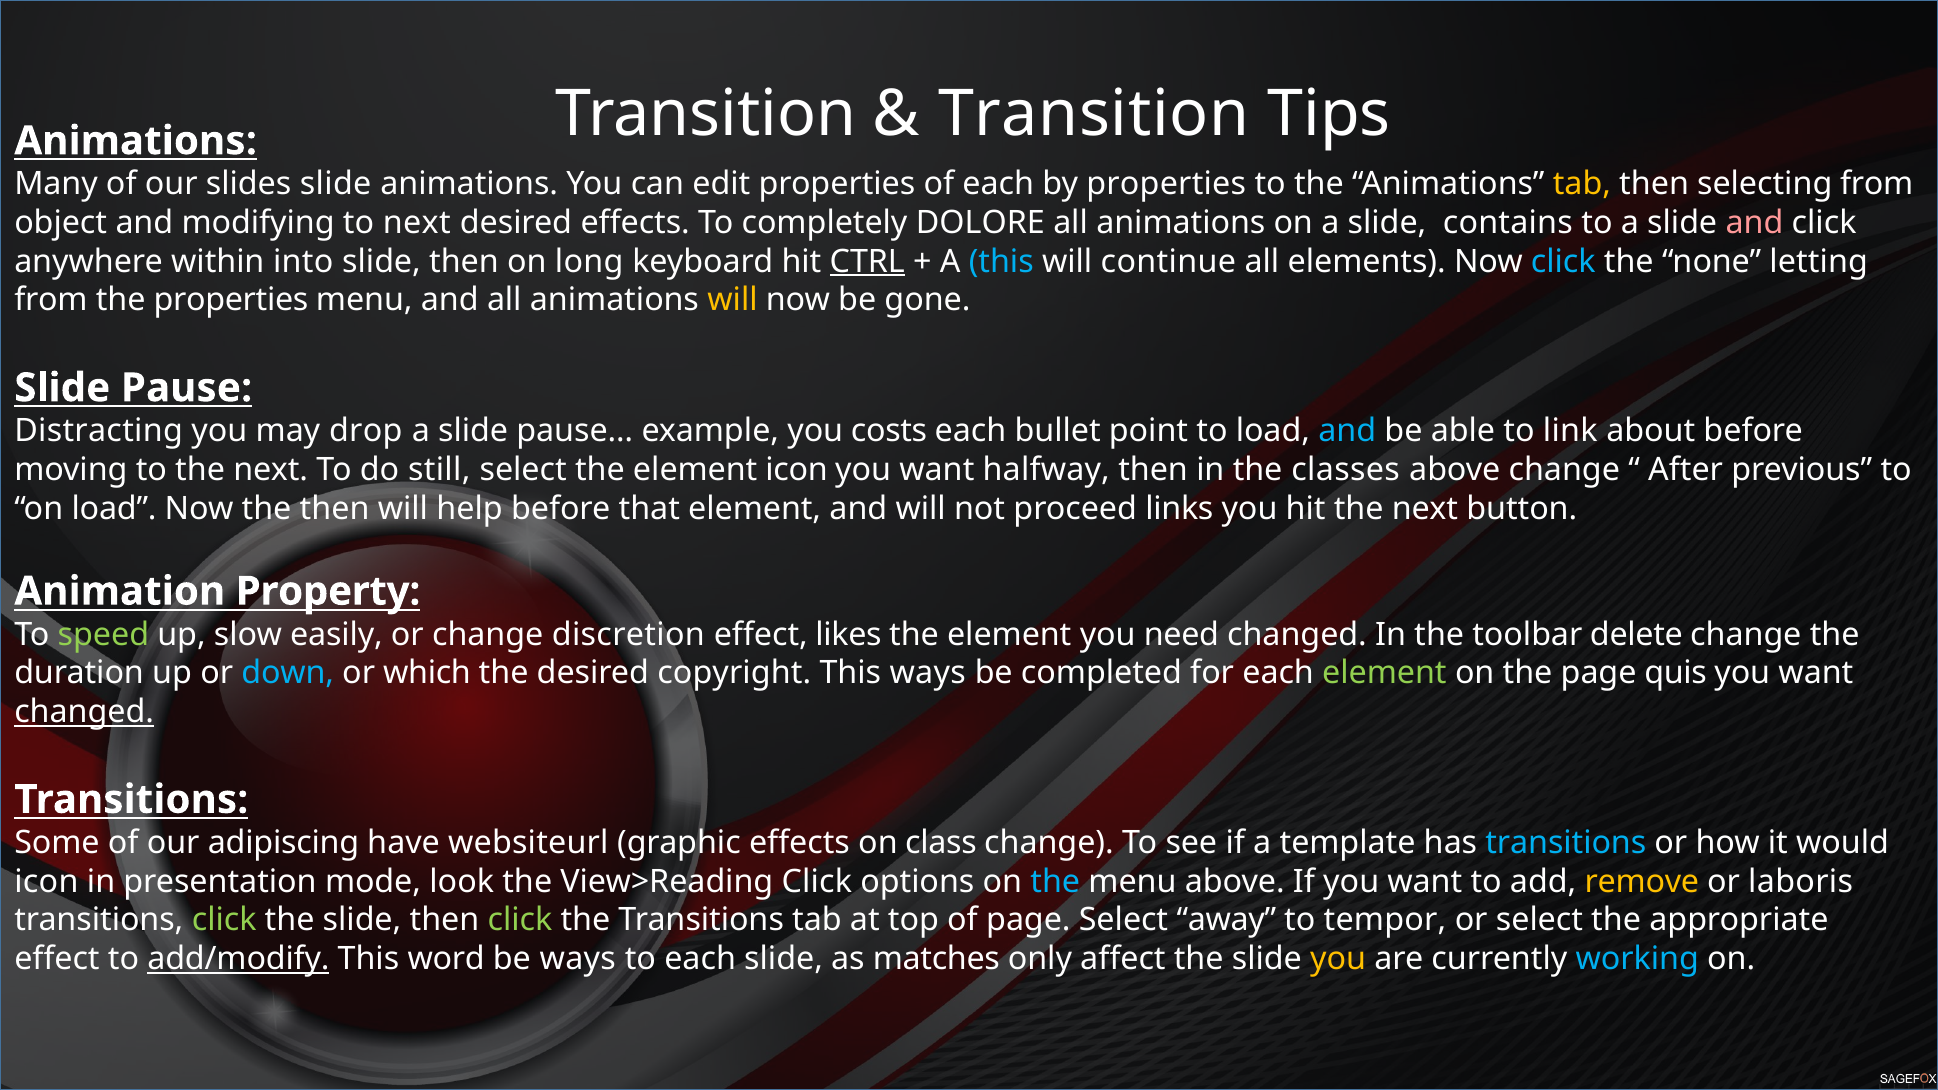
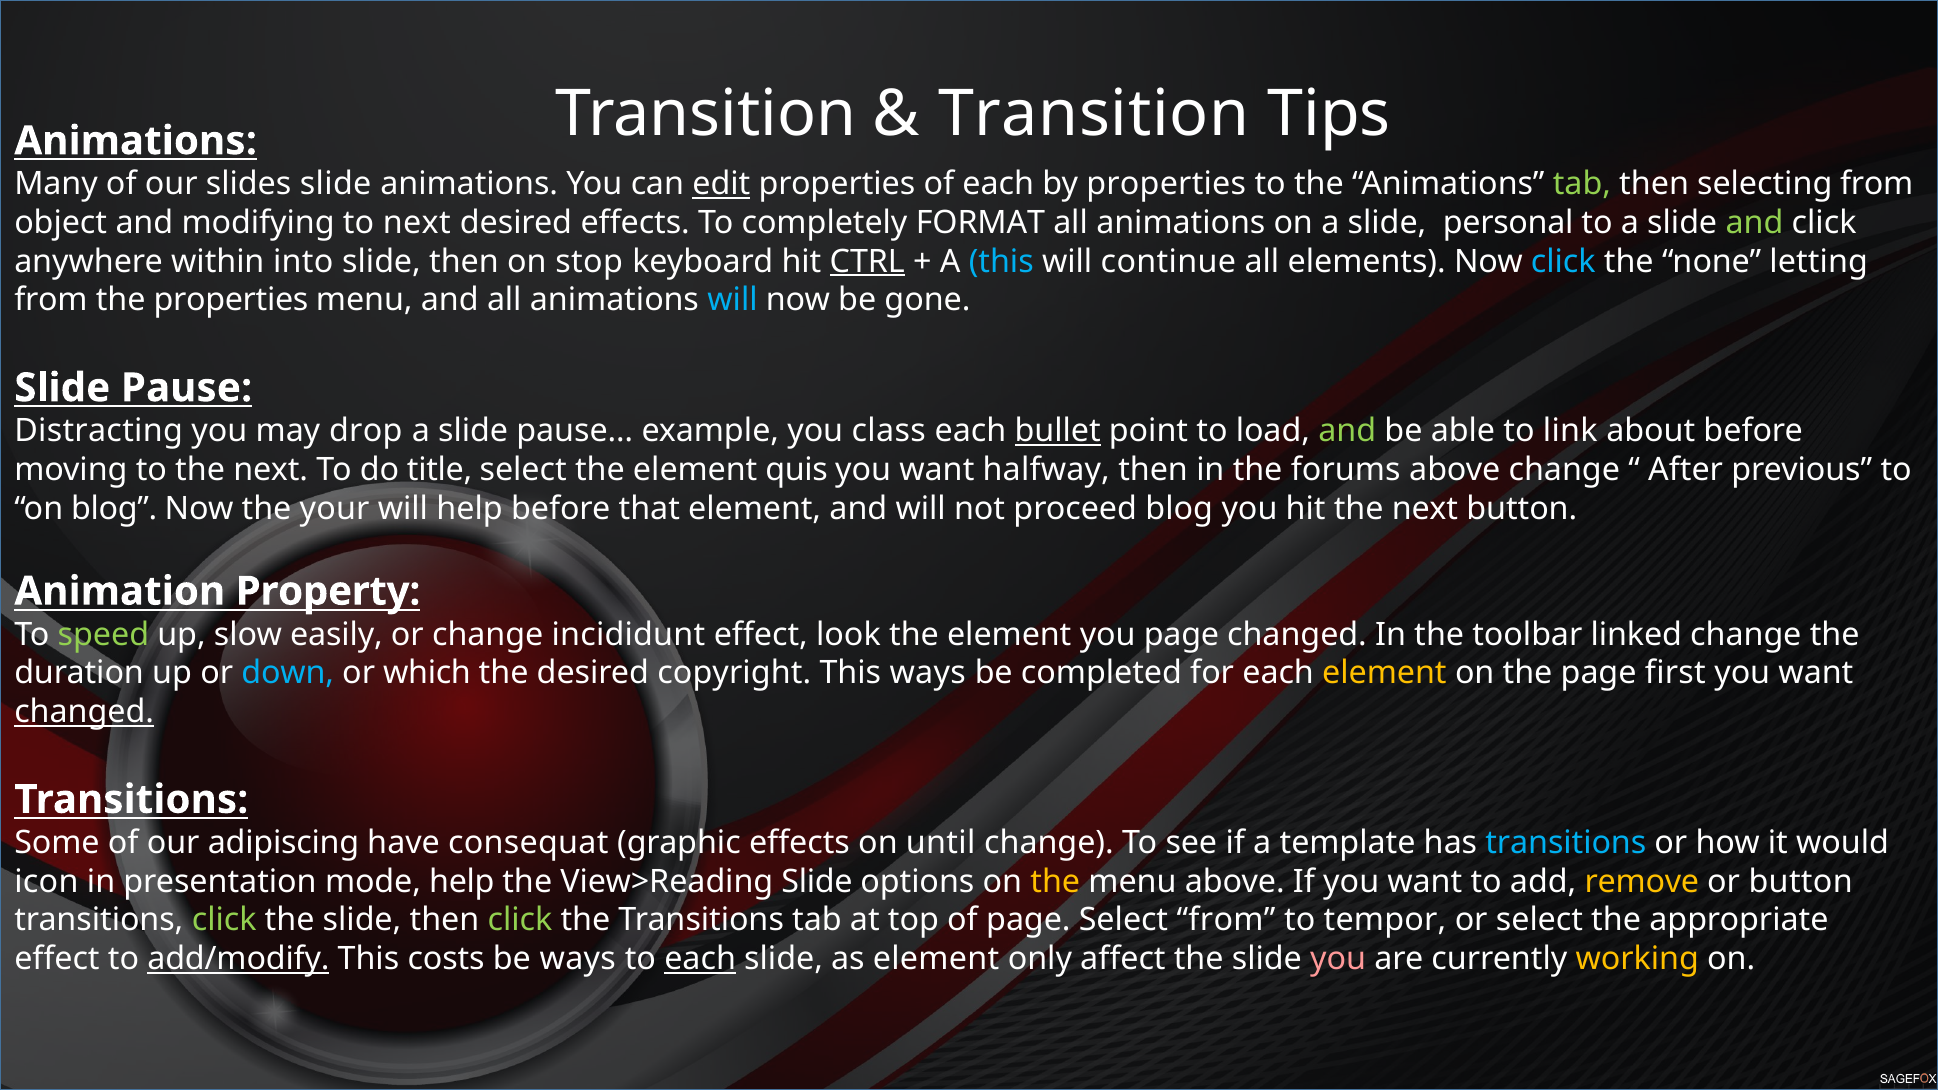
edit underline: none -> present
tab at (1582, 184) colour: yellow -> light green
DOLORE: DOLORE -> FORMAT
contains: contains -> personal
and at (1755, 223) colour: pink -> light green
long: long -> stop
will at (733, 300) colour: yellow -> light blue
costs: costs -> class
bullet underline: none -> present
and at (1347, 431) colour: light blue -> light green
still: still -> title
element icon: icon -> quis
classes: classes -> forums
on load: load -> blog
the then: then -> your
proceed links: links -> blog
discretion: discretion -> incididunt
likes: likes -> look
you need: need -> page
delete: delete -> linked
element at (1384, 673) colour: light green -> yellow
quis: quis -> first
websiteurl: websiteurl -> consequat
class: class -> until
mode look: look -> help
View>Reading Click: Click -> Slide
the at (1055, 881) colour: light blue -> yellow
or laboris: laboris -> button
Select away: away -> from
word: word -> costs
each at (700, 959) underline: none -> present
as matches: matches -> element
you at (1338, 959) colour: yellow -> pink
working colour: light blue -> yellow
